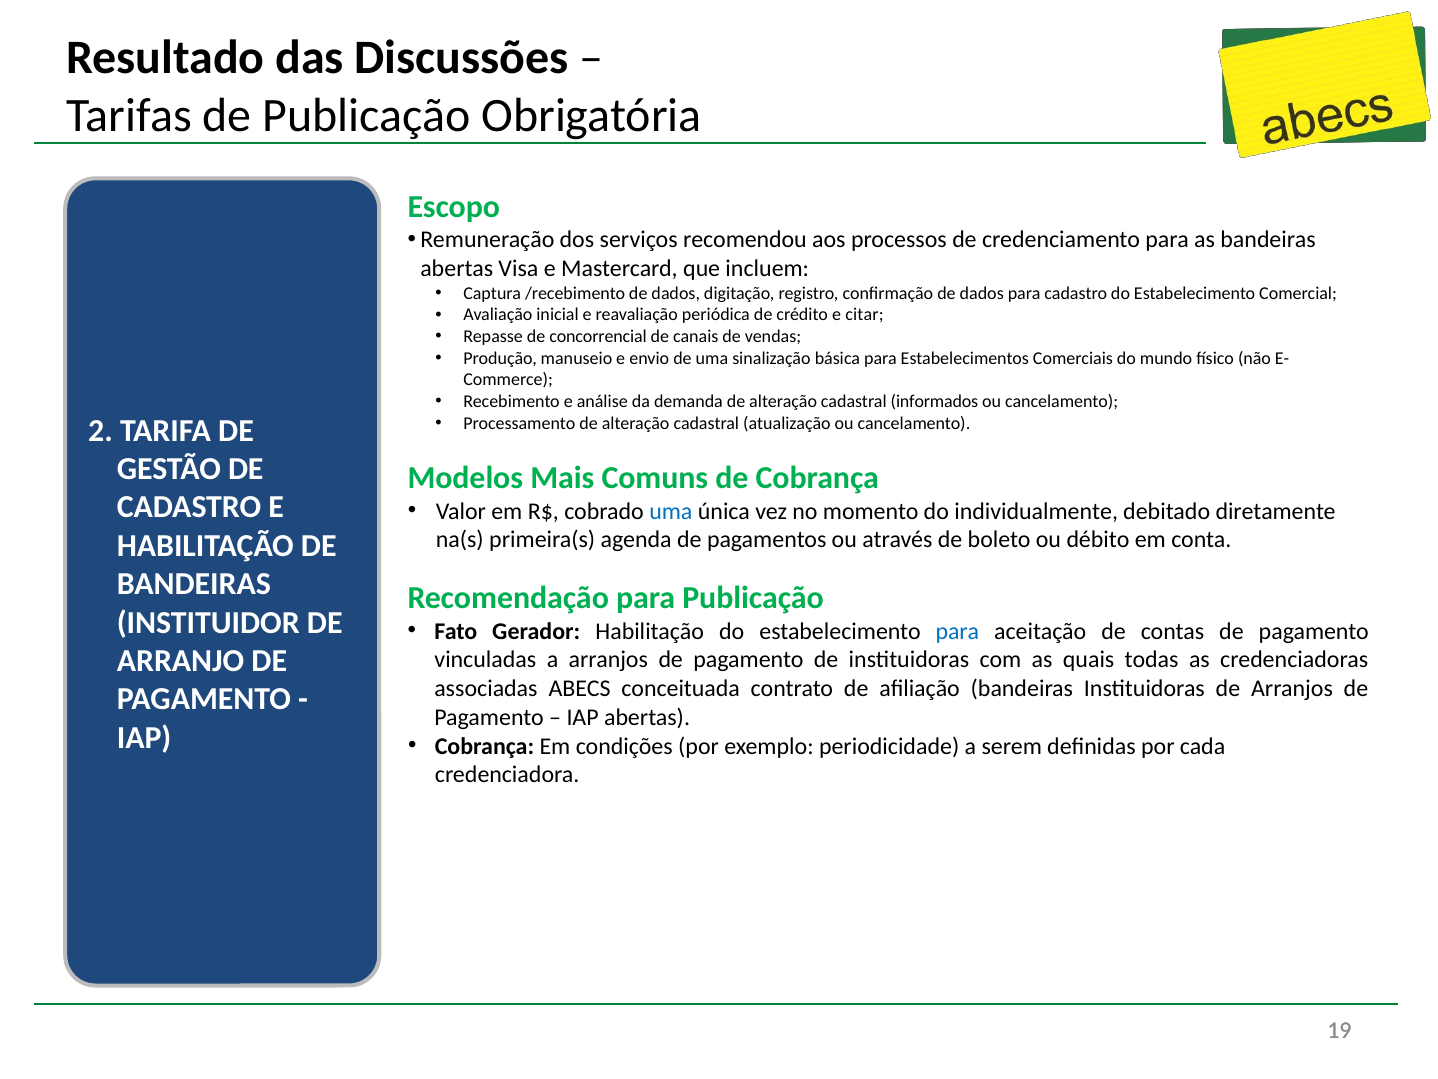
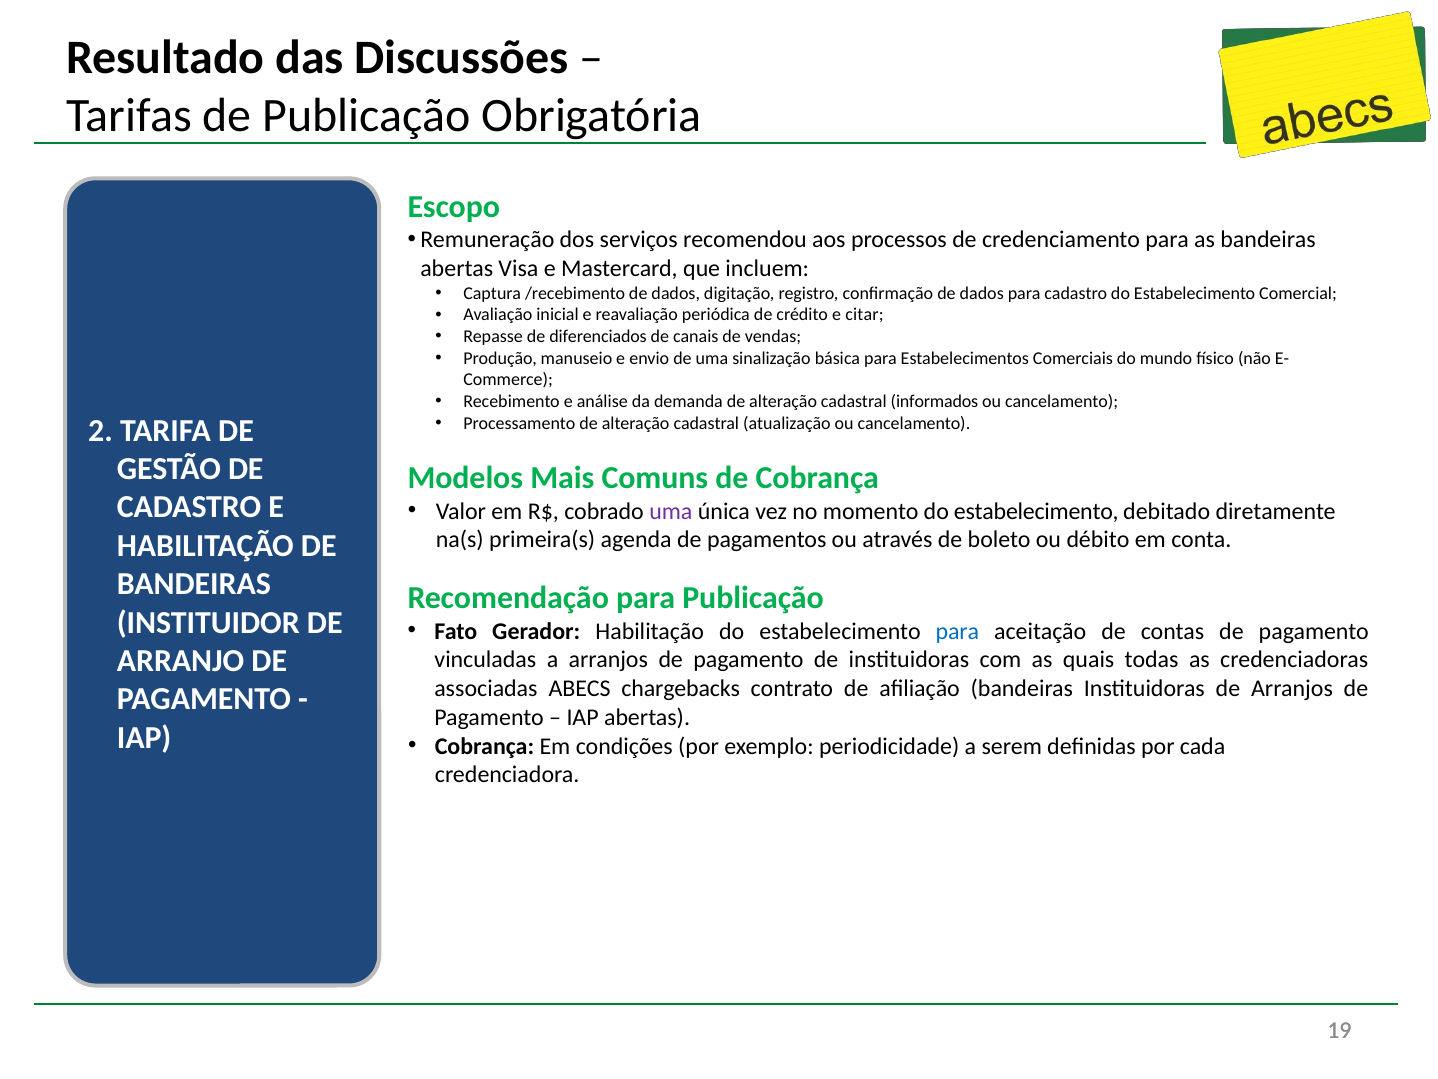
concorrencial: concorrencial -> diferenciados
uma at (671, 511) colour: blue -> purple
momento do individualmente: individualmente -> estabelecimento
conceituada: conceituada -> chargebacks
